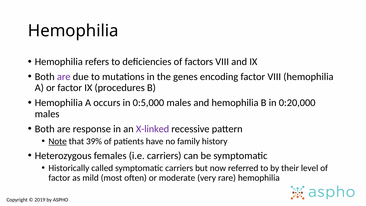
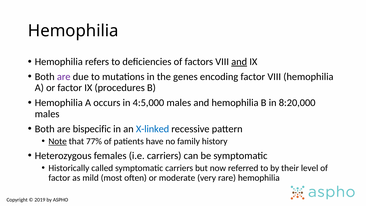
and at (239, 62) underline: none -> present
0:5,000: 0:5,000 -> 4:5,000
0:20,000: 0:20,000 -> 8:20,000
response: response -> bispecific
X-linked colour: purple -> blue
39%: 39% -> 77%
